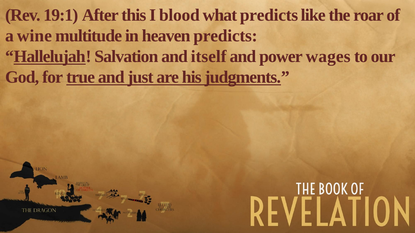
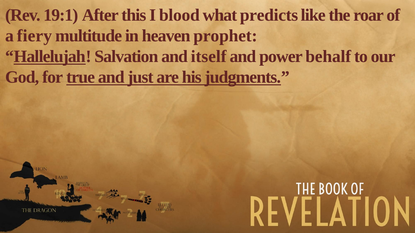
wine: wine -> fiery
heaven predicts: predicts -> prophet
wages: wages -> behalf
